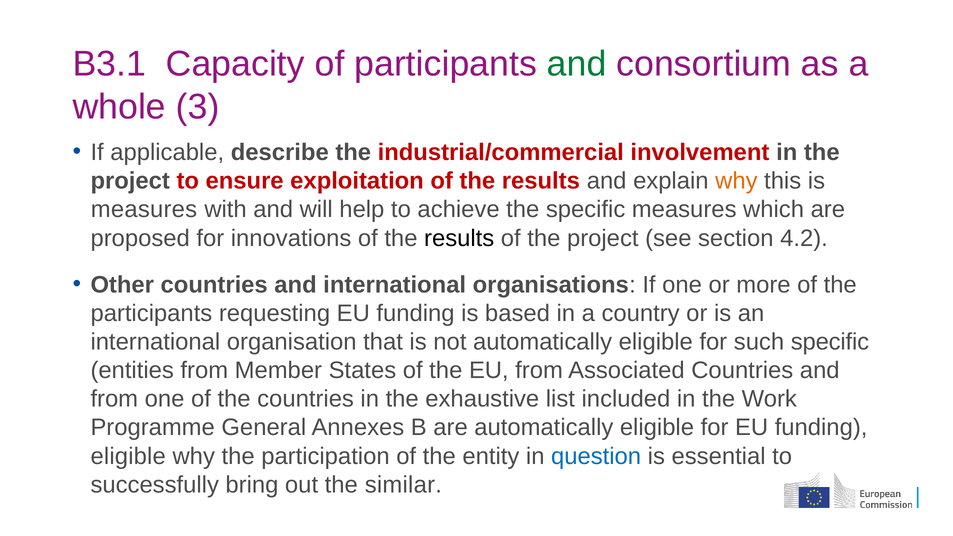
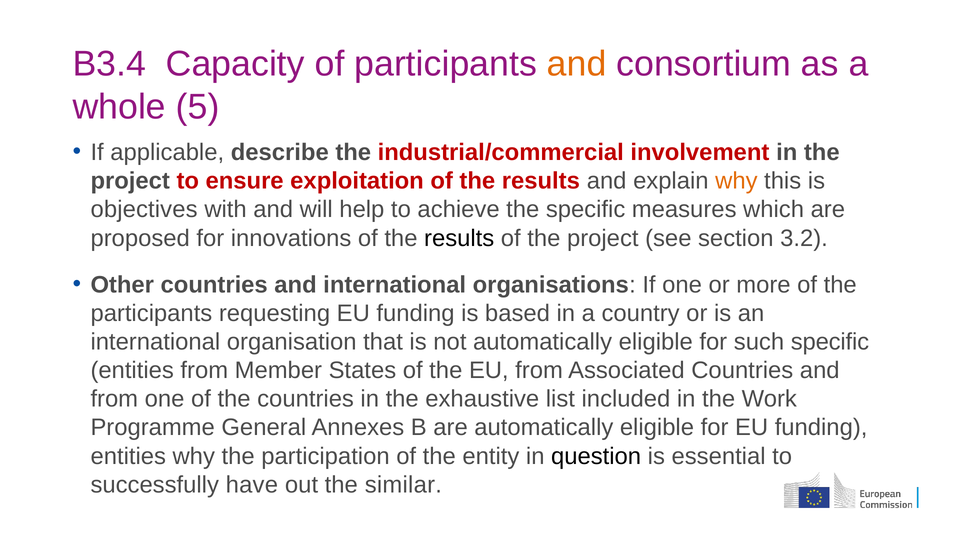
B3.1: B3.1 -> B3.4
and at (577, 64) colour: green -> orange
3: 3 -> 5
measures at (144, 210): measures -> objectives
4.2: 4.2 -> 3.2
eligible at (128, 456): eligible -> entities
question colour: blue -> black
bring: bring -> have
